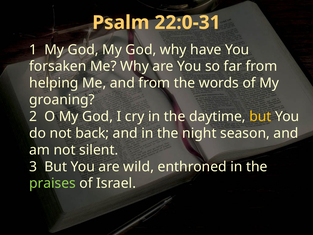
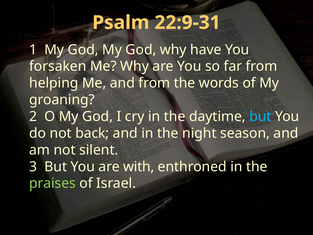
22:0-31: 22:0-31 -> 22:9-31
but at (260, 116) colour: yellow -> light blue
wild: wild -> with
